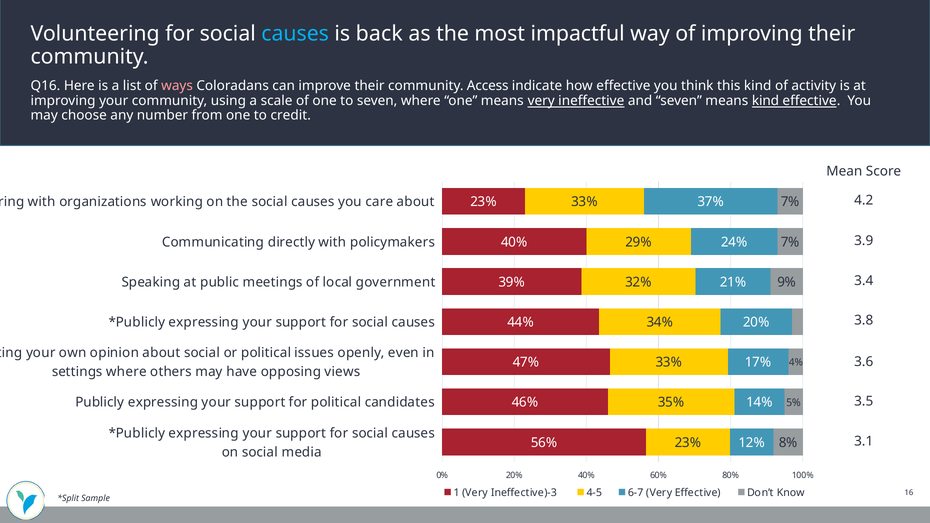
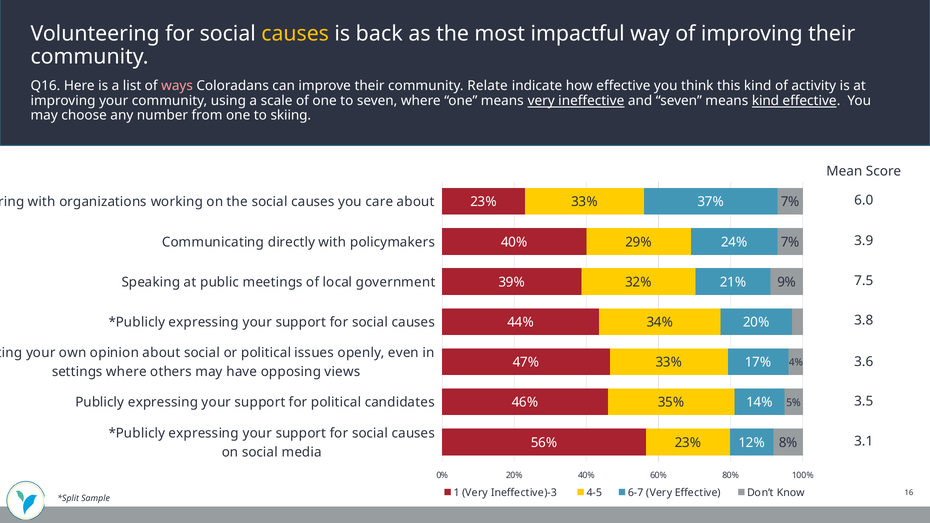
causes at (295, 34) colour: light blue -> yellow
Access: Access -> Relate
credit: credit -> skiing
4.2: 4.2 -> 6.0
3.4: 3.4 -> 7.5
